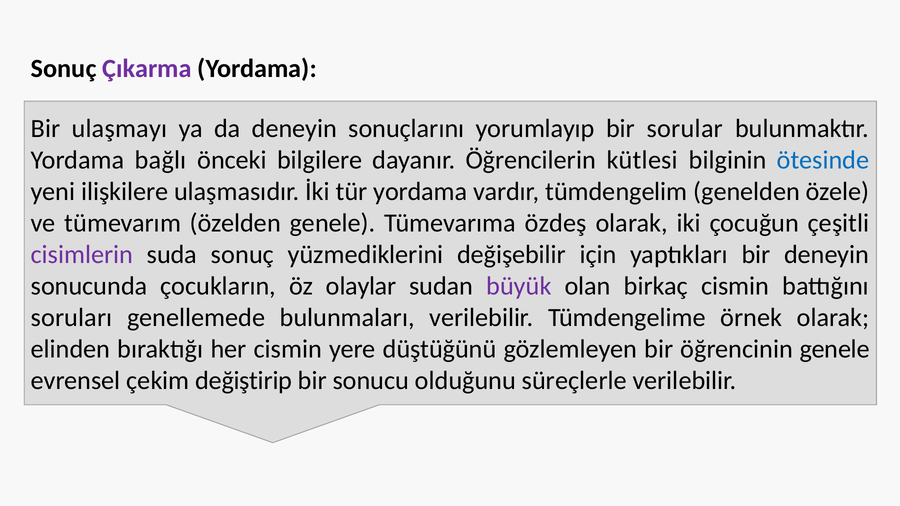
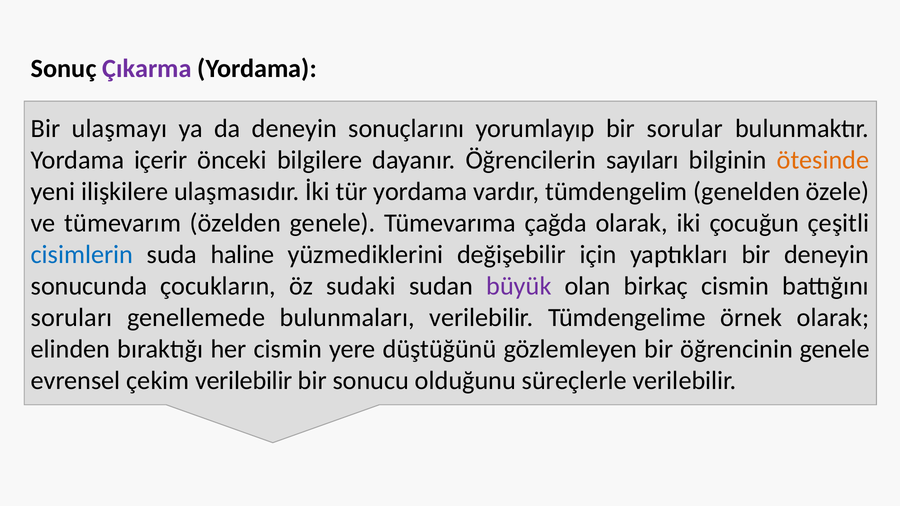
bağlı: bağlı -> içerir
kütlesi: kütlesi -> sayıları
ötesinde colour: blue -> orange
özdeş: özdeş -> çağda
cisimlerin colour: purple -> blue
suda sonuç: sonuç -> haline
olaylar: olaylar -> sudaki
çekim değiştirip: değiştirip -> verilebilir
